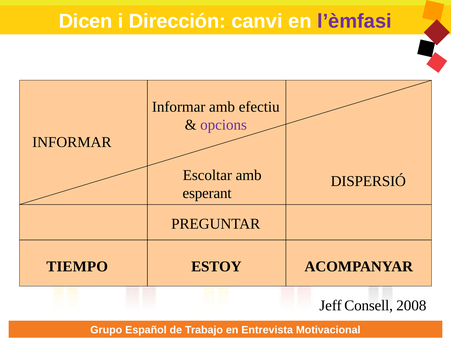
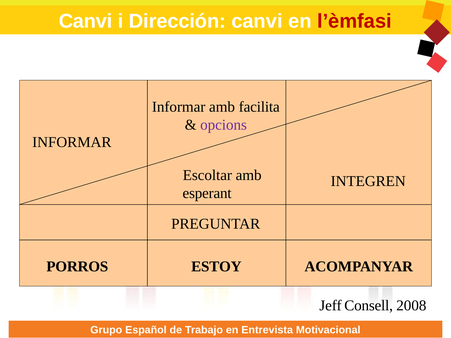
Dicen at (86, 21): Dicen -> Canvi
l’èmfasi colour: purple -> red
efectiu: efectiu -> facilita
DISPERSIÓ: DISPERSIÓ -> INTEGREN
TIEMPO: TIEMPO -> PORROS
